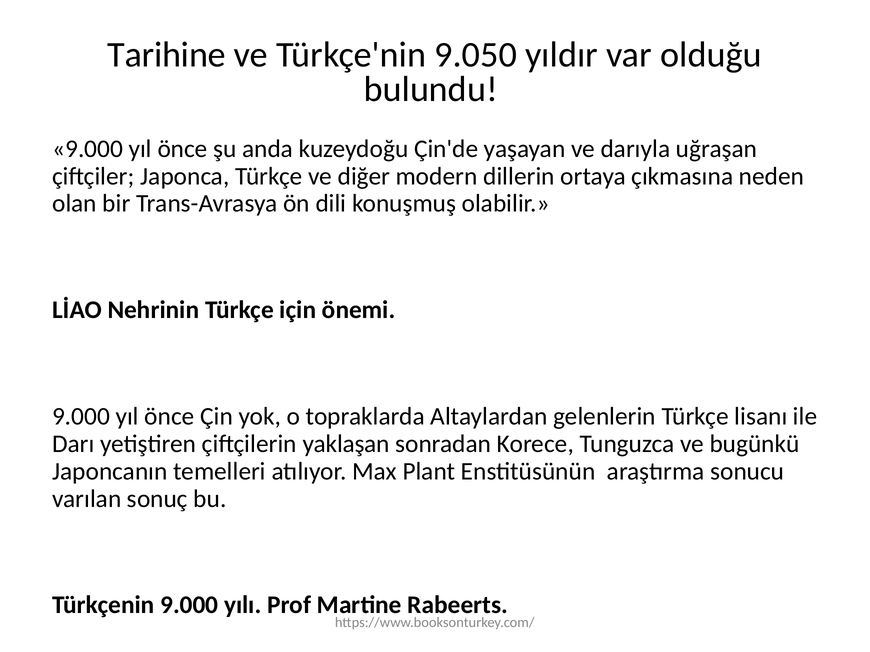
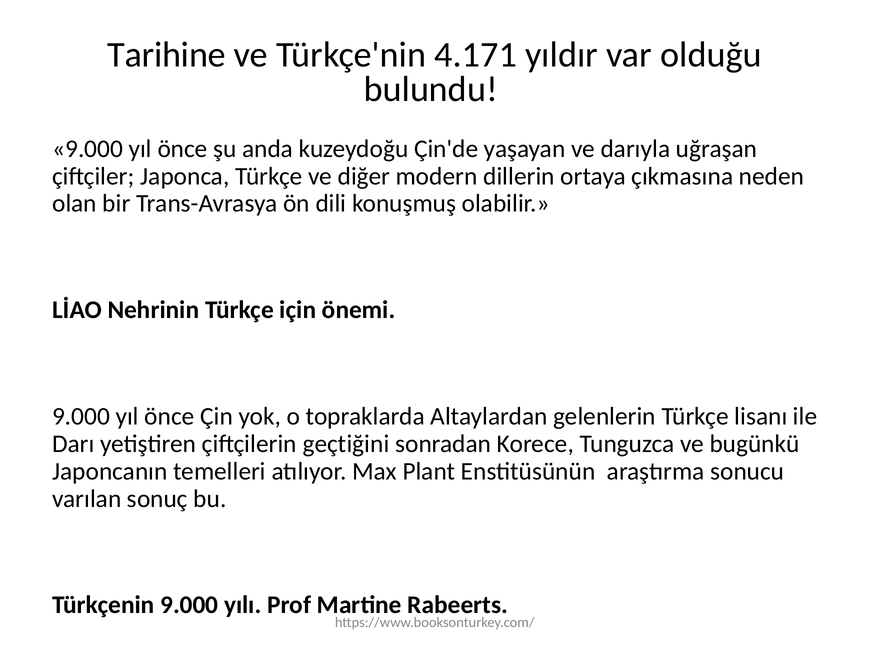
9.050: 9.050 -> 4.171
yaklaşan: yaklaşan -> geçtiğini
